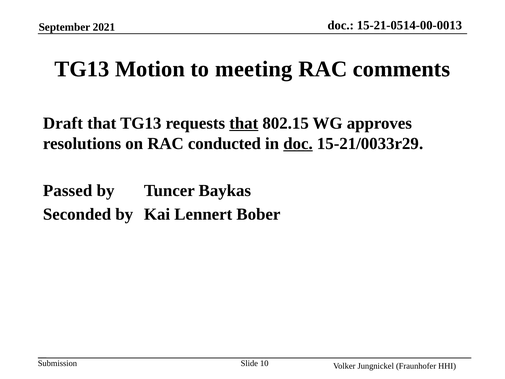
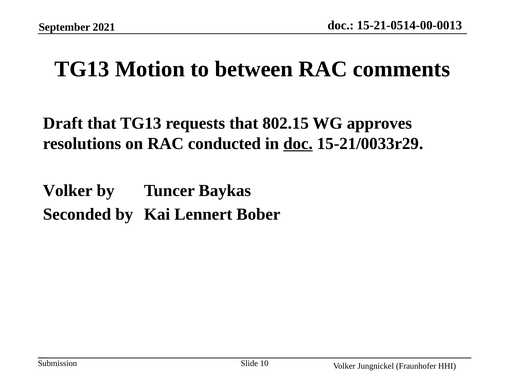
meeting: meeting -> between
that at (244, 123) underline: present -> none
Passed at (68, 191): Passed -> Volker
